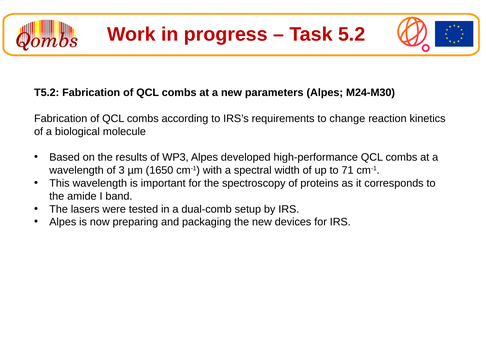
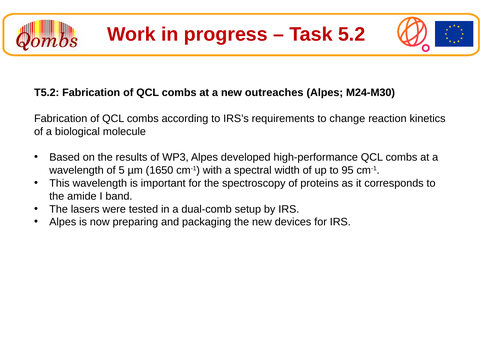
parameters: parameters -> outreaches
3: 3 -> 5
71: 71 -> 95
